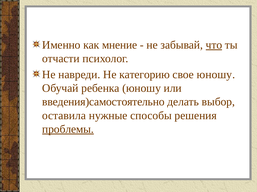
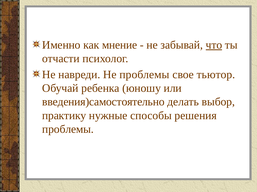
Не категорию: категорию -> проблемы
свое юношу: юношу -> тьютор
оставила: оставила -> практику
проблемы at (68, 130) underline: present -> none
